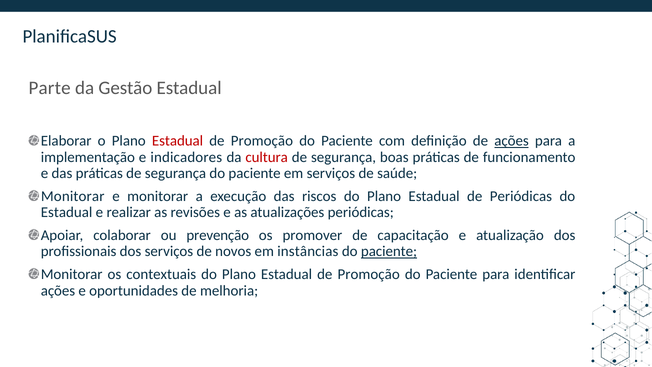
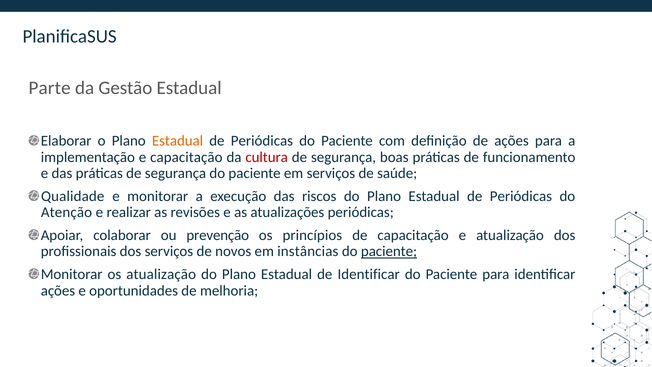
Estadual at (178, 141) colour: red -> orange
Promoção at (262, 141): Promoção -> Periódicas
ações at (512, 141) underline: present -> none
e indicadores: indicadores -> capacitação
Monitorar at (73, 196): Monitorar -> Qualidade
Estadual at (67, 212): Estadual -> Atenção
promover: promover -> princípios
os contextuais: contextuais -> atualização
Promoção at (369, 274): Promoção -> Identificar
